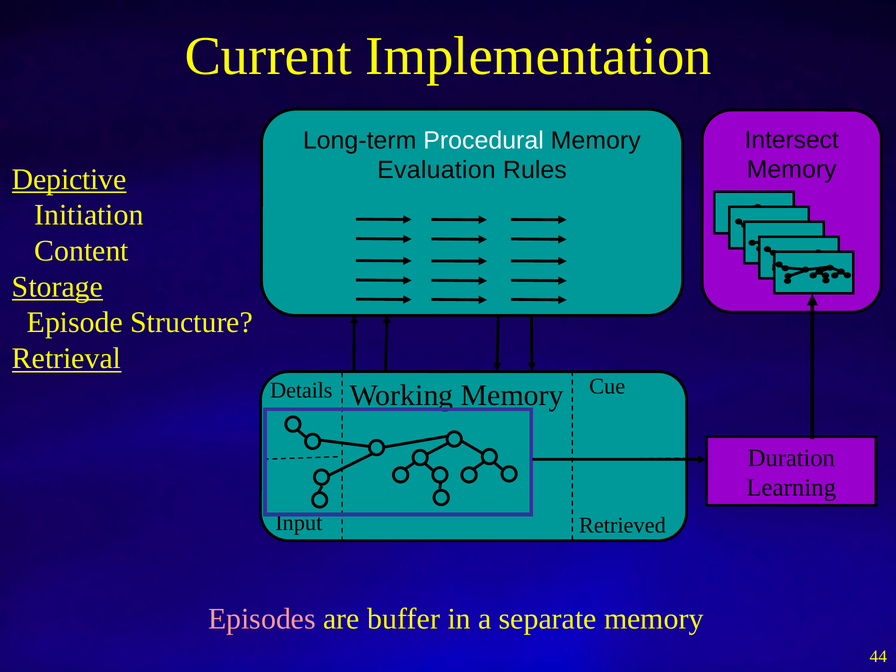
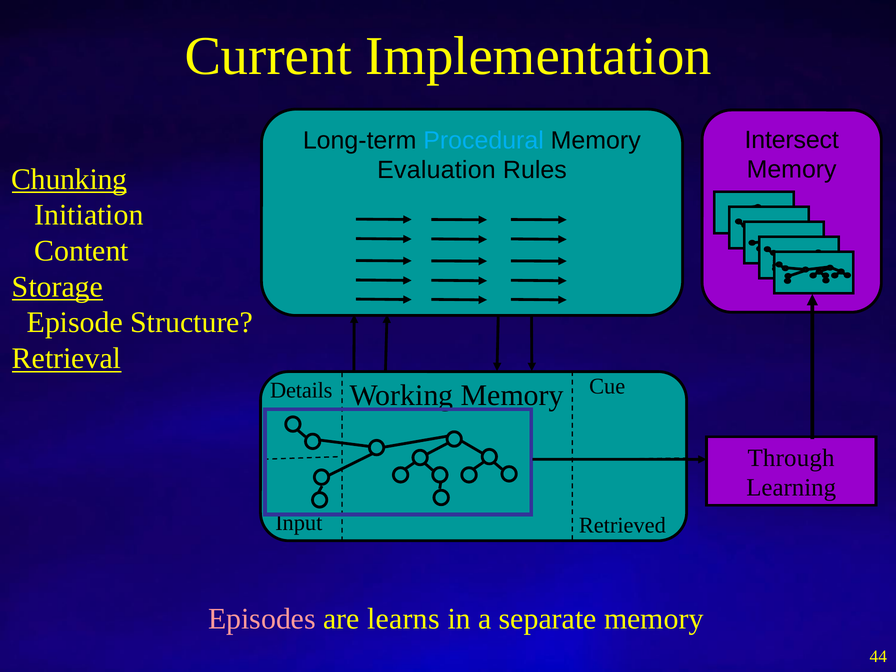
Procedural colour: white -> light blue
Depictive: Depictive -> Chunking
Duration: Duration -> Through
buffer: buffer -> learns
